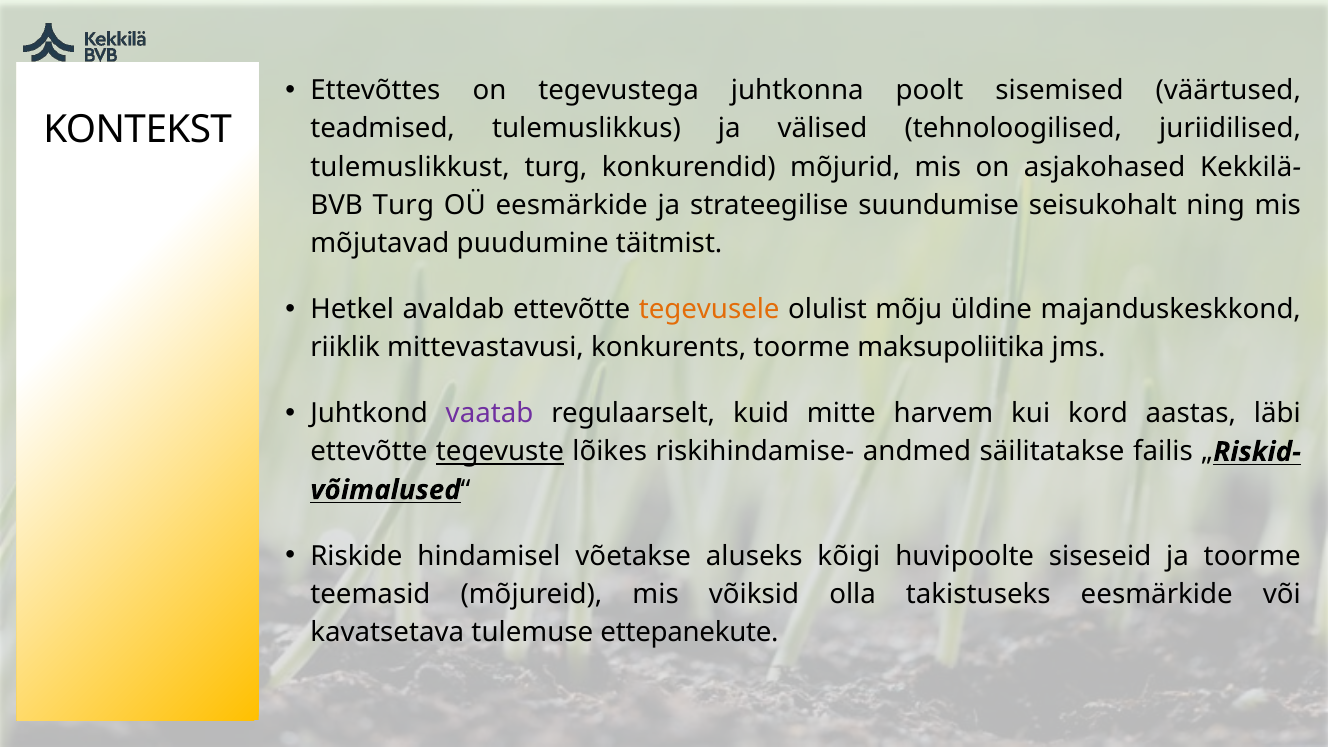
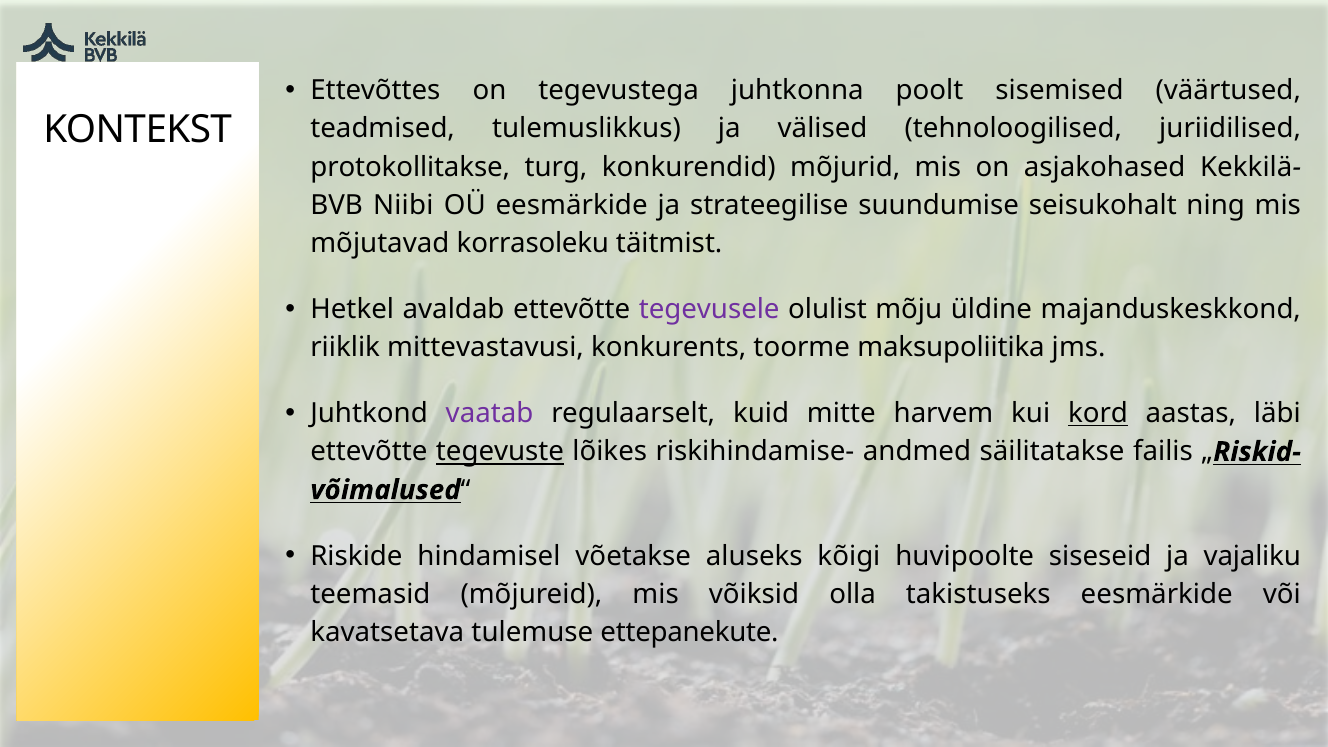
tulemuslikkust: tulemuslikkust -> protokollitakse
BVB Turg: Turg -> Niibi
puudumine: puudumine -> korrasoleku
tegevusele colour: orange -> purple
kord underline: none -> present
ja toorme: toorme -> vajaliku
